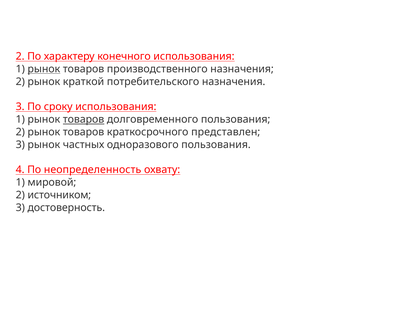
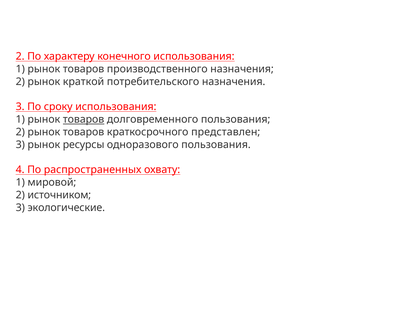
рынок at (44, 69) underline: present -> none
частных: частных -> ресурсы
неопределенность: неопределенность -> распространенных
достоверность: достоверность -> экологические
